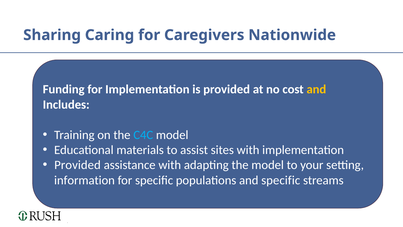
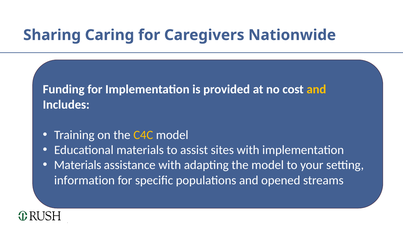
C4C colour: light blue -> yellow
Provided at (77, 165): Provided -> Materials
and specific: specific -> opened
